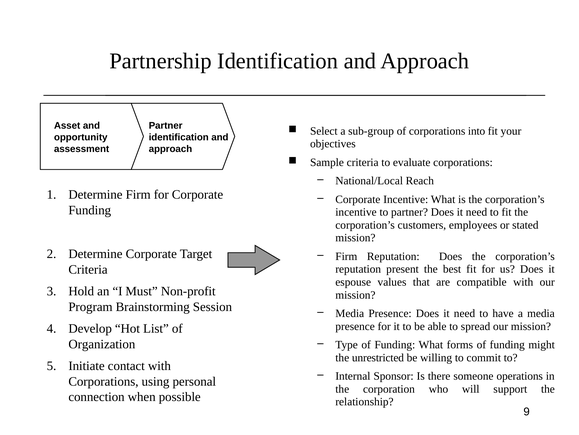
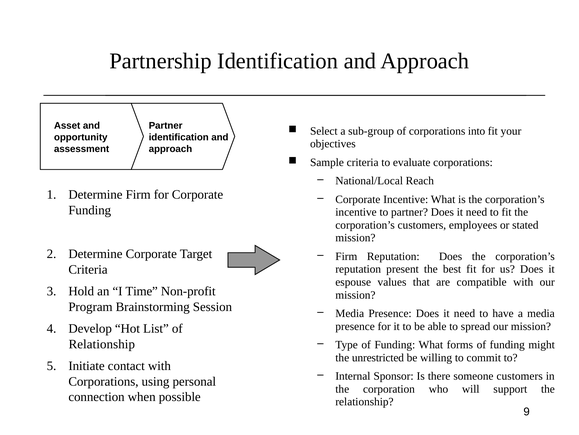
Must: Must -> Time
Organization at (102, 344): Organization -> Relationship
someone operations: operations -> customers
